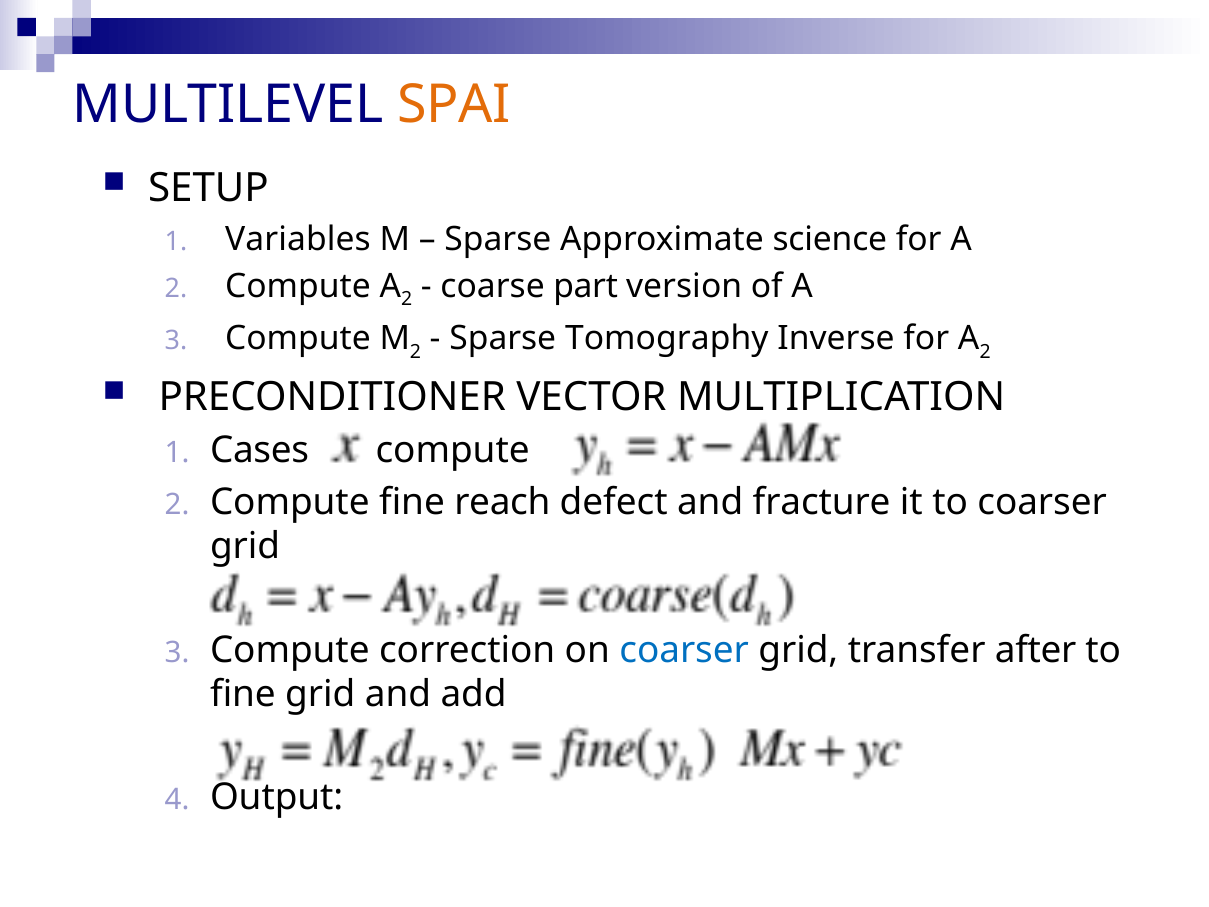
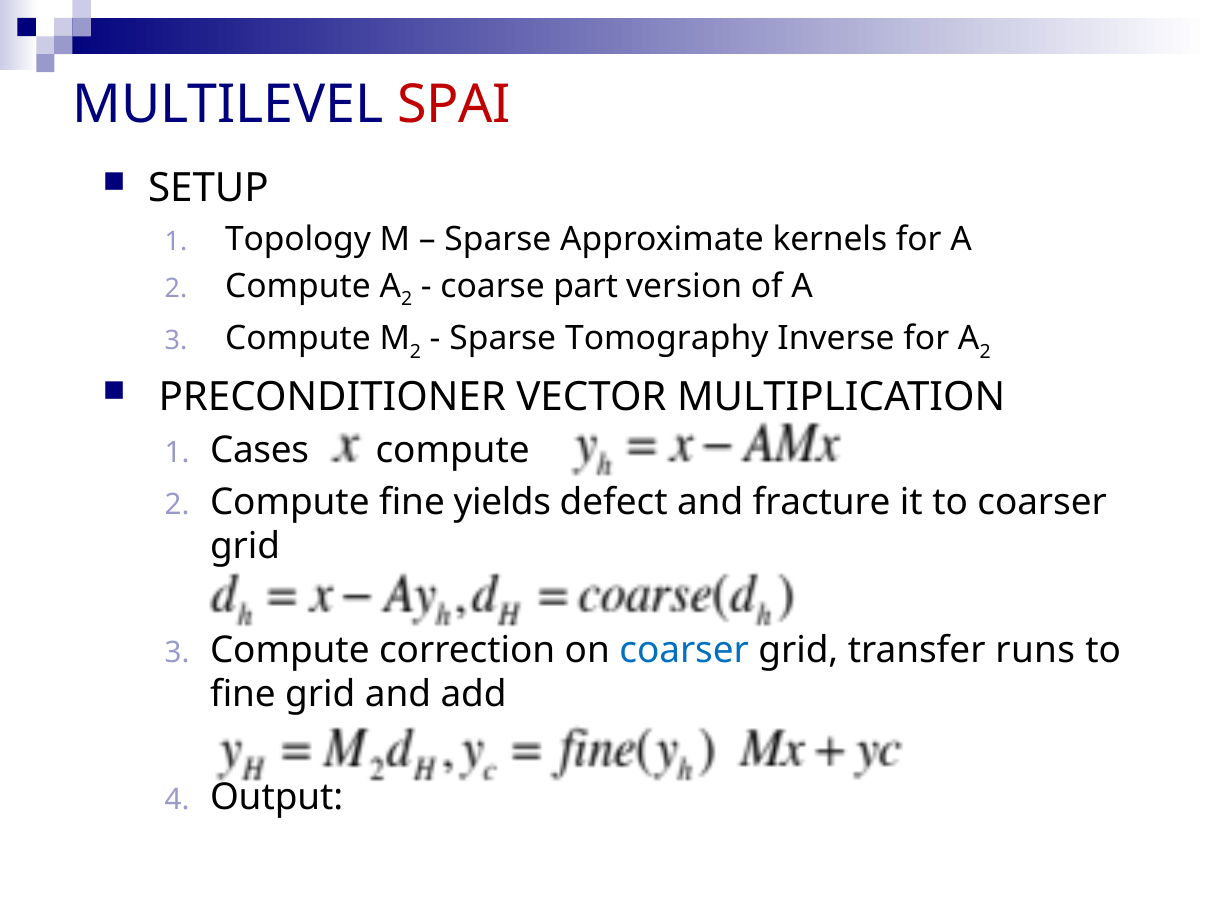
SPAI colour: orange -> red
Variables: Variables -> Topology
science: science -> kernels
reach: reach -> yields
after: after -> runs
